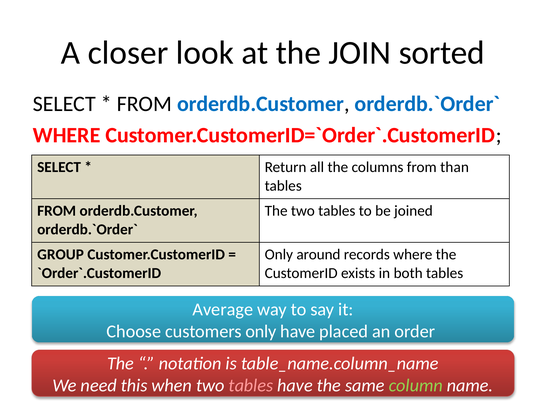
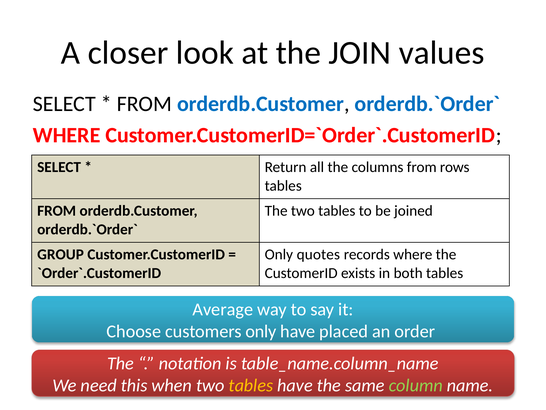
sorted: sorted -> values
than: than -> rows
around: around -> quotes
tables at (251, 385) colour: pink -> yellow
